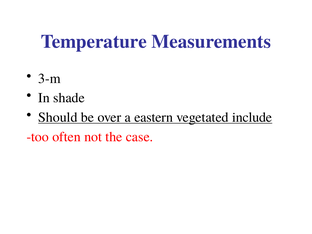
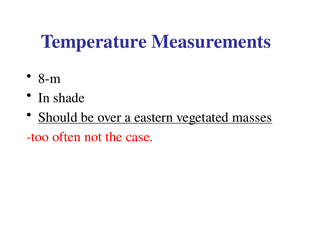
3-m: 3-m -> 8-m
include: include -> masses
